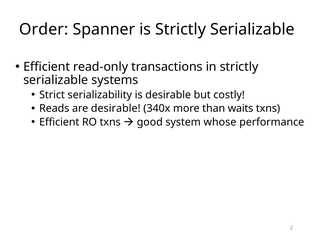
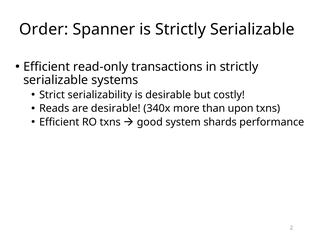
waits: waits -> upon
whose: whose -> shards
